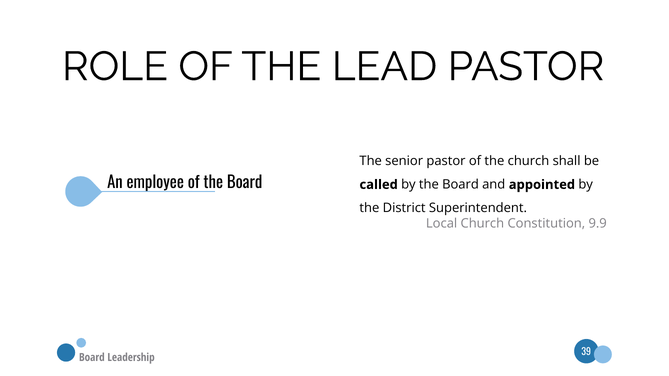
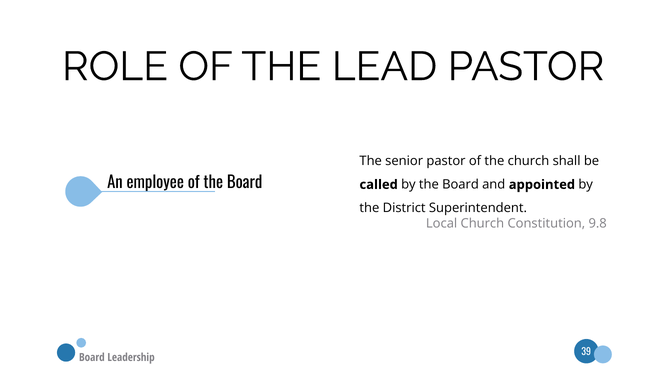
9.9: 9.9 -> 9.8
